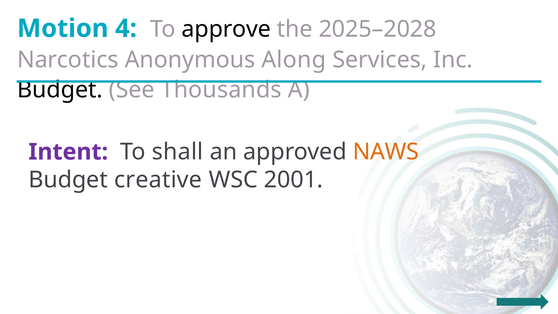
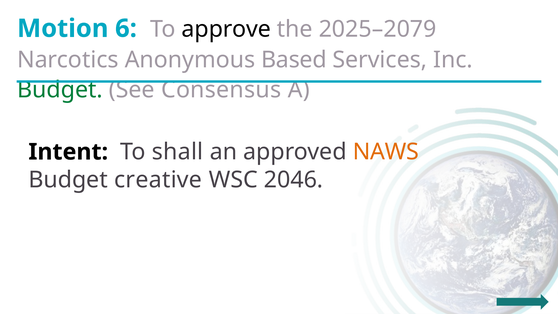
4: 4 -> 6
2025–2028: 2025–2028 -> 2025–2079
Along: Along -> Based
Budget at (60, 90) colour: black -> green
Thousands: Thousands -> Consensus
Intent colour: purple -> black
2001: 2001 -> 2046
